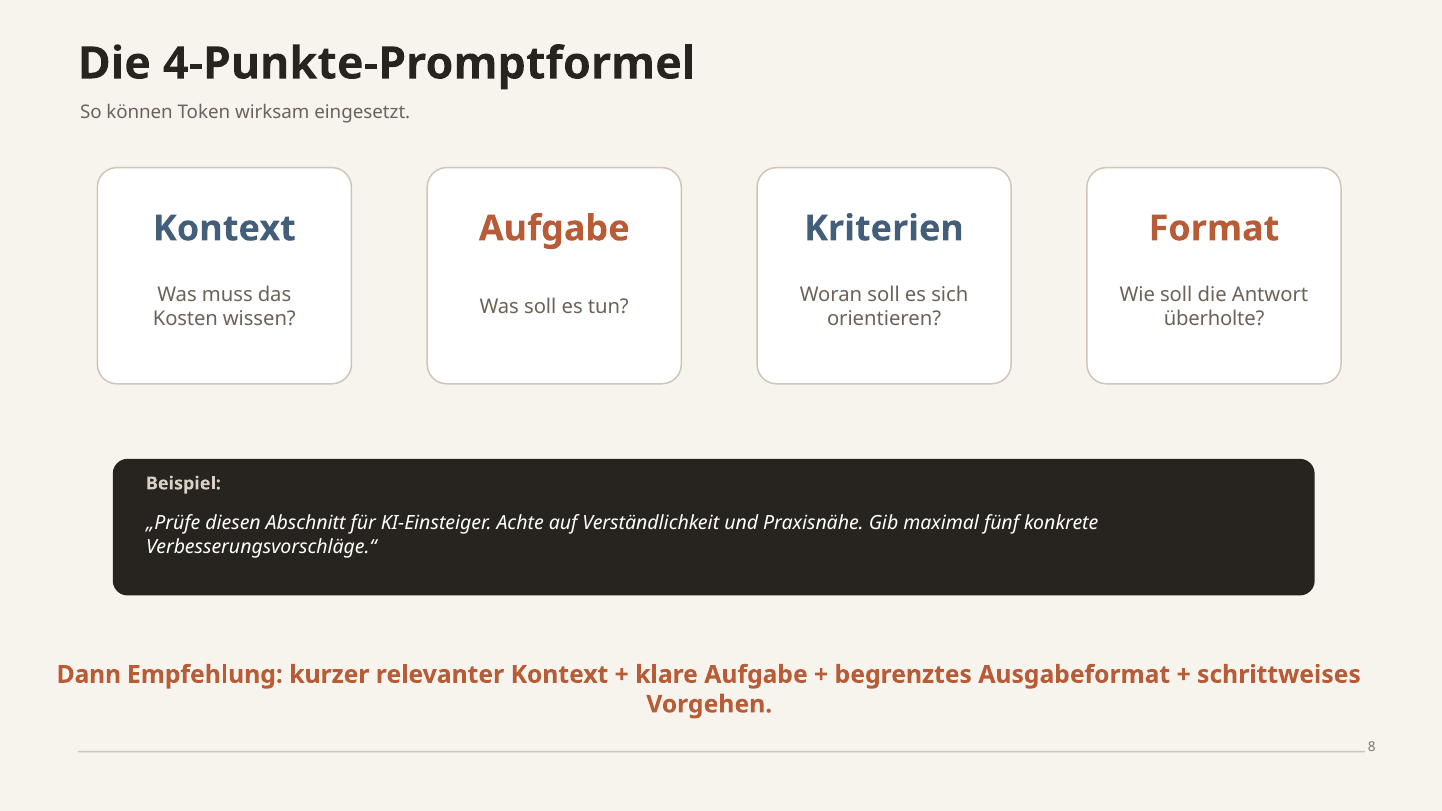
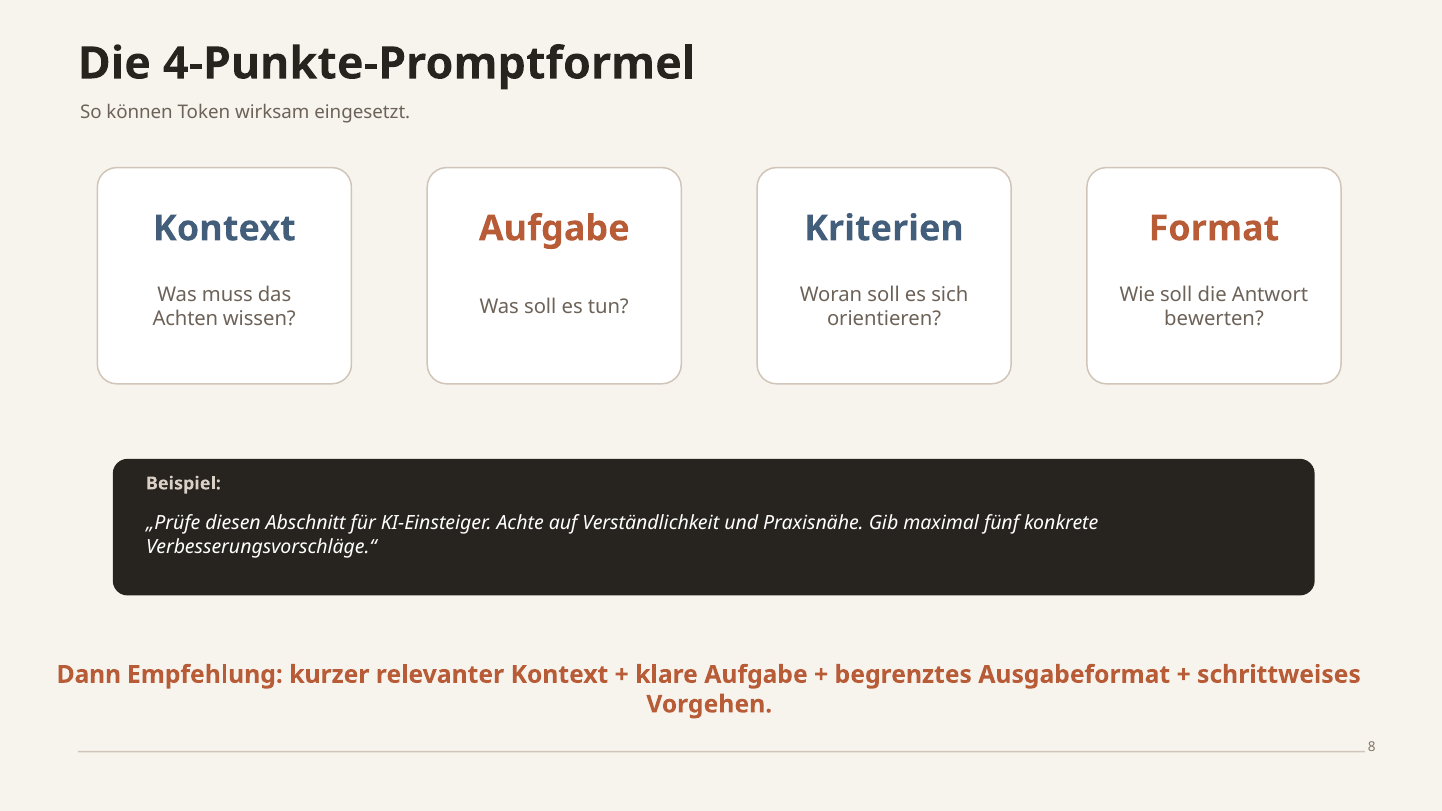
Kosten: Kosten -> Achten
überholte: überholte -> bewerten
